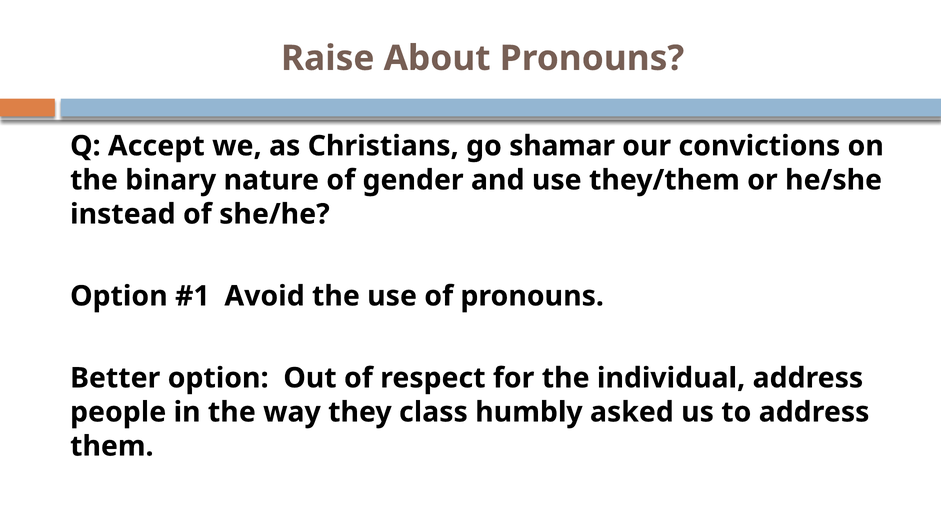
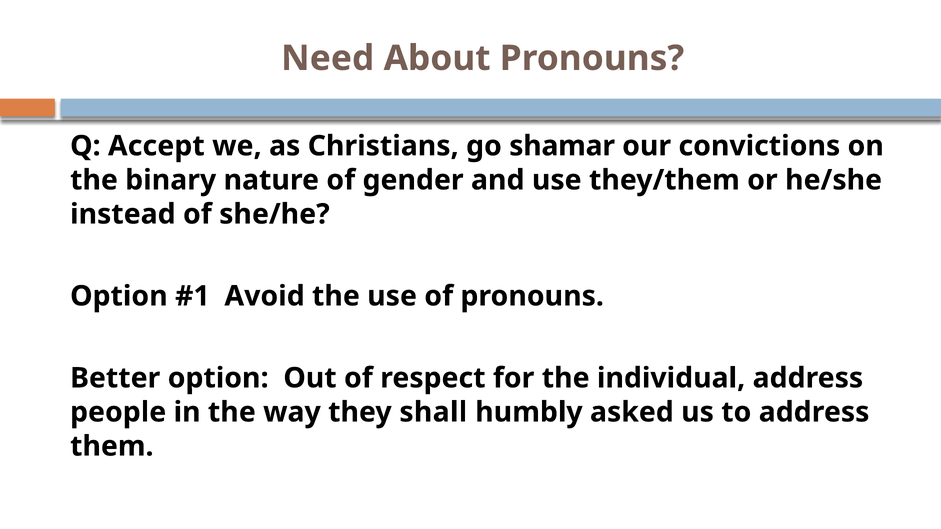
Raise: Raise -> Need
class: class -> shall
